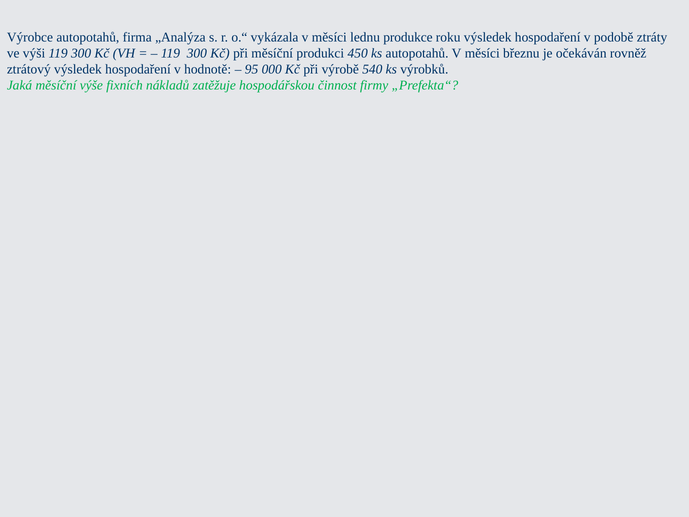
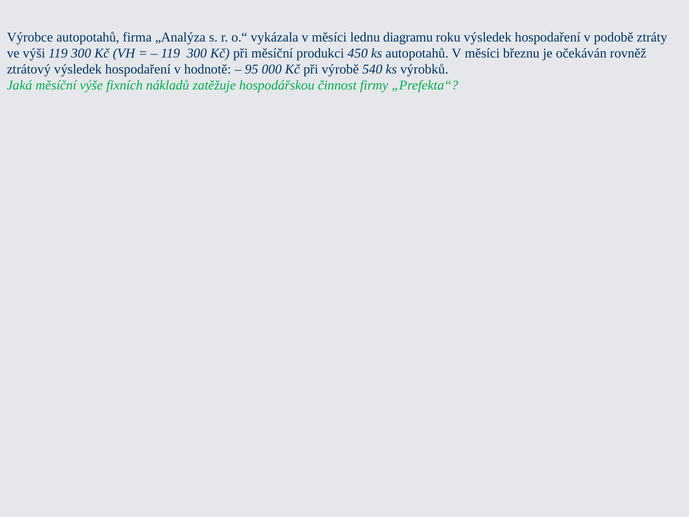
produkce: produkce -> diagramu
